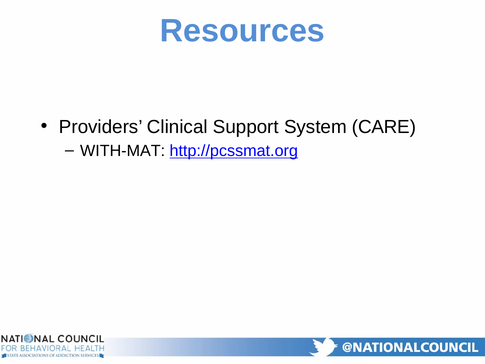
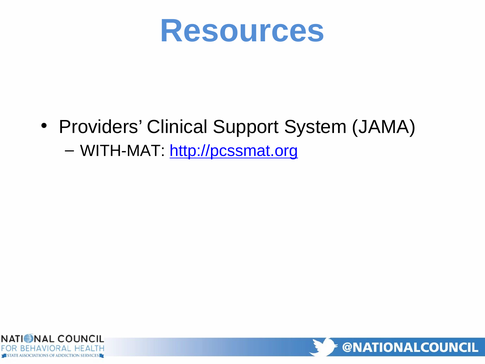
CARE: CARE -> JAMA
